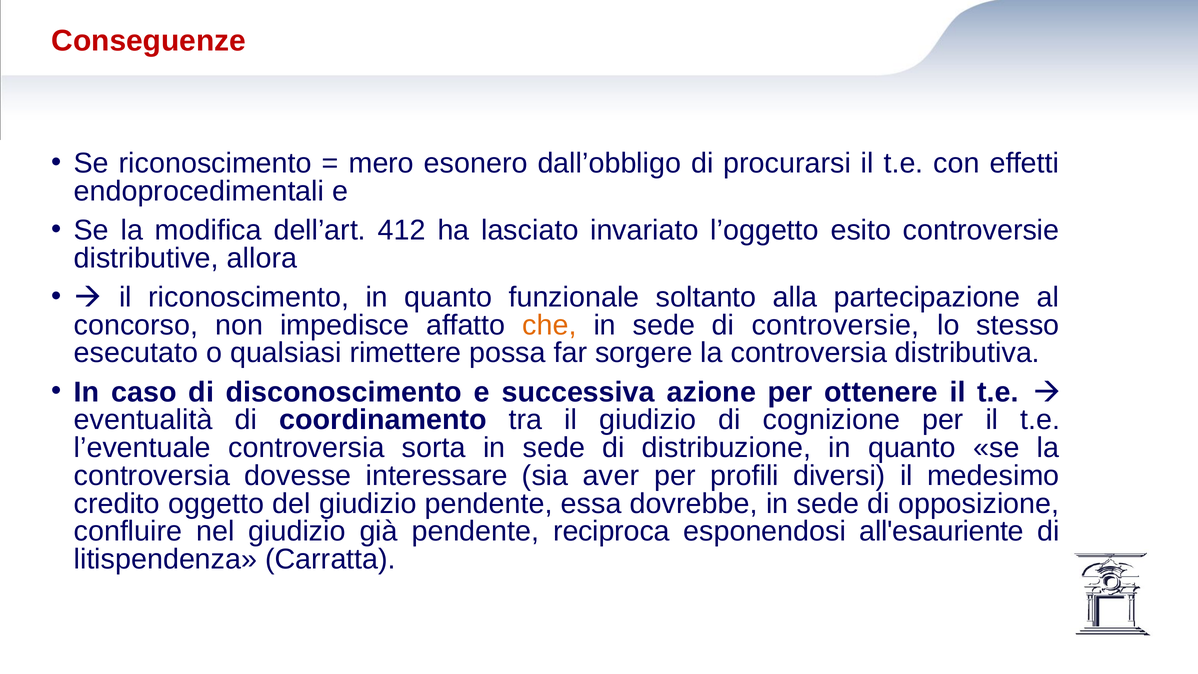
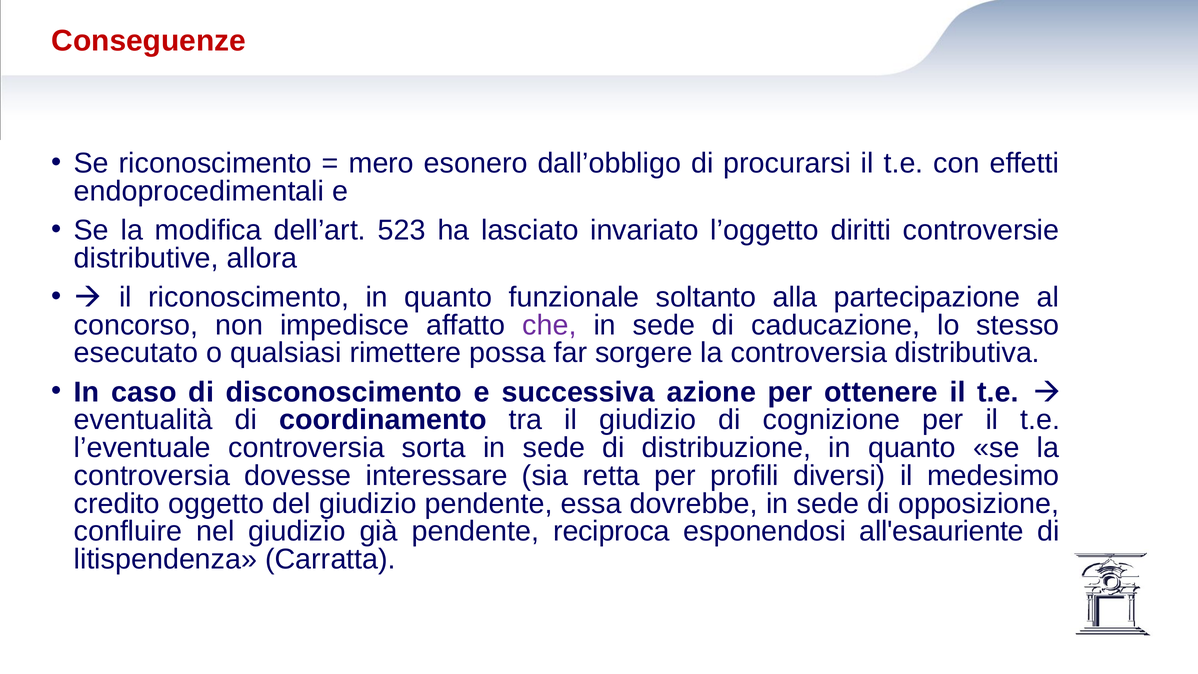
412: 412 -> 523
esito: esito -> diritti
che colour: orange -> purple
di controversie: controversie -> caducazione
aver: aver -> retta
